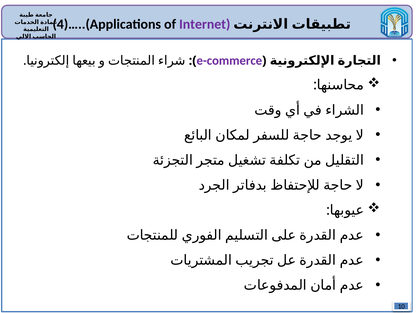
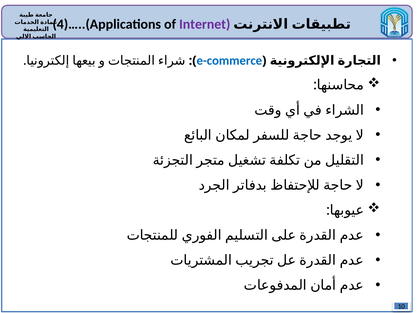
e-commerce colour: purple -> blue
